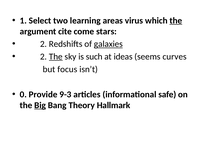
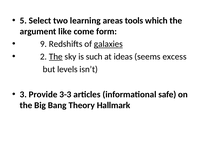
1: 1 -> 5
virus: virus -> tools
the at (176, 21) underline: present -> none
cite: cite -> like
stars: stars -> form
2 at (44, 44): 2 -> 9
curves: curves -> excess
focus: focus -> levels
0: 0 -> 3
9-3: 9-3 -> 3-3
Big underline: present -> none
